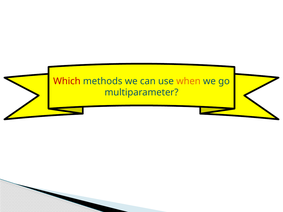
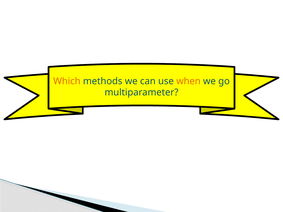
Which colour: red -> orange
